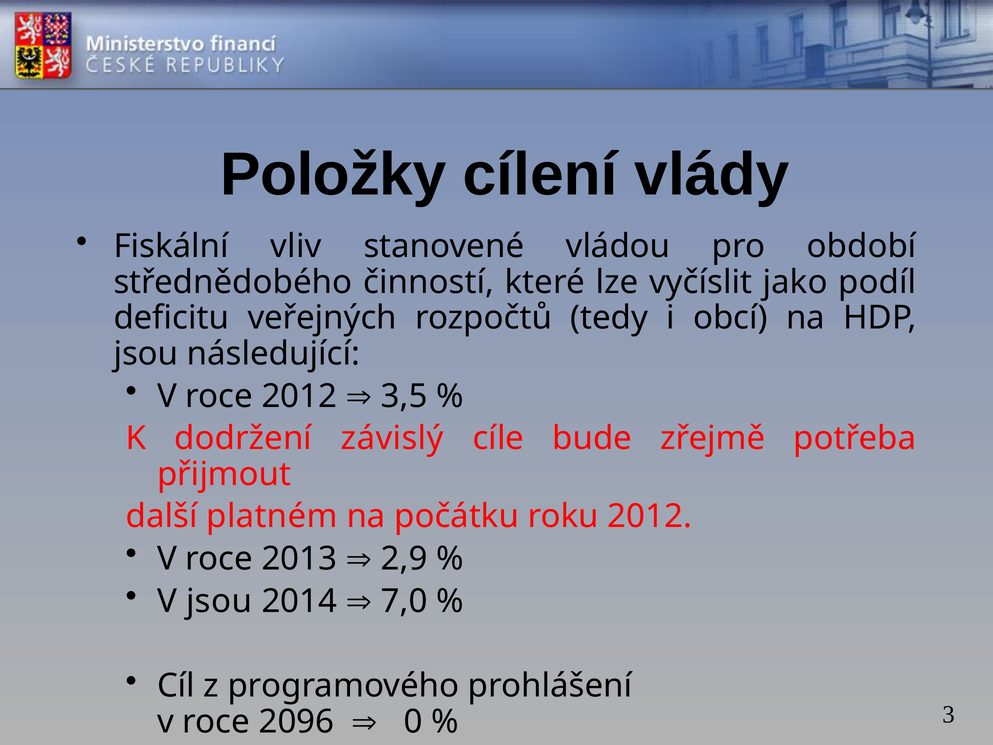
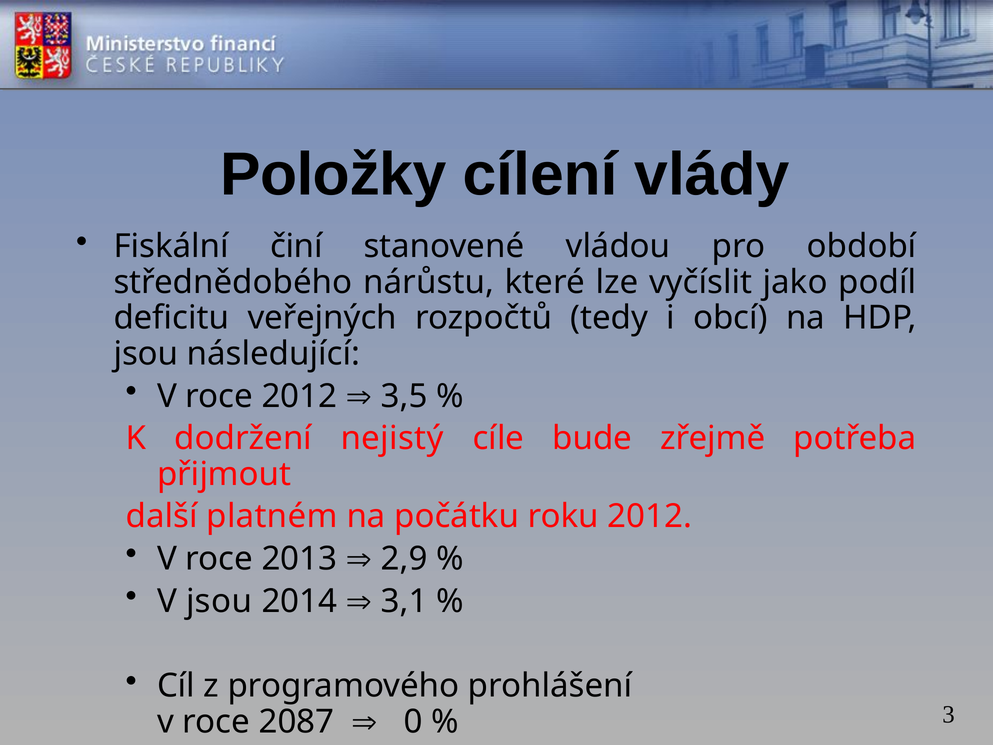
vliv: vliv -> činí
činností: činností -> nárůstu
závislý: závislý -> nejistý
7,0: 7,0 -> 3,1
2096: 2096 -> 2087
